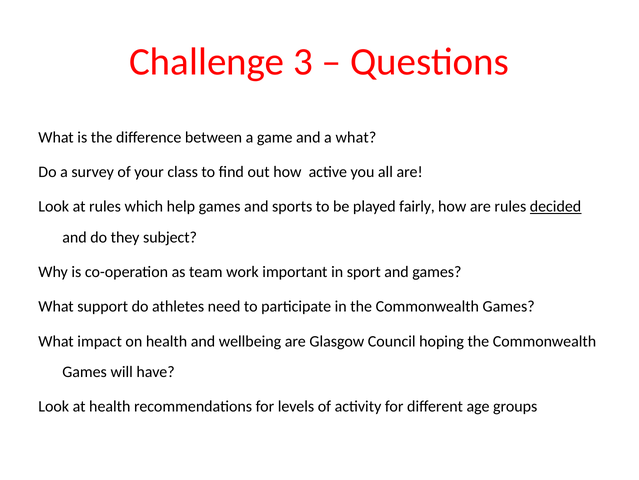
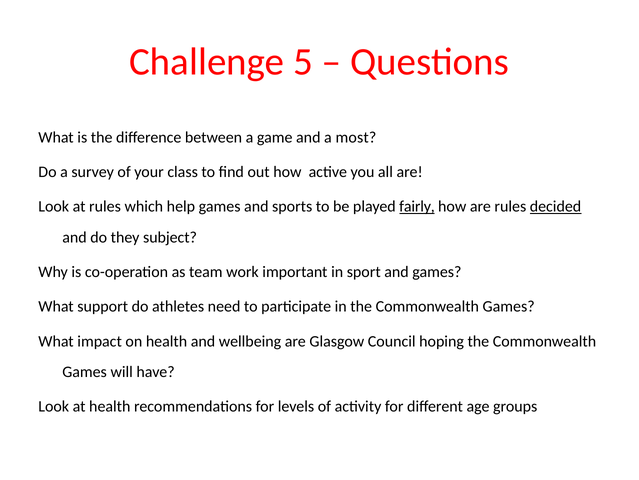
3: 3 -> 5
a what: what -> most
fairly underline: none -> present
